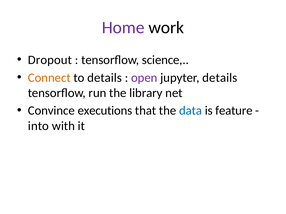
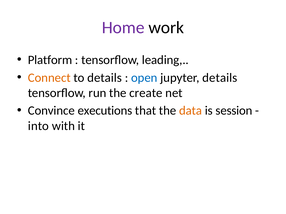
Dropout: Dropout -> Platform
science: science -> leading
open colour: purple -> blue
library: library -> create
data colour: blue -> orange
feature: feature -> session
